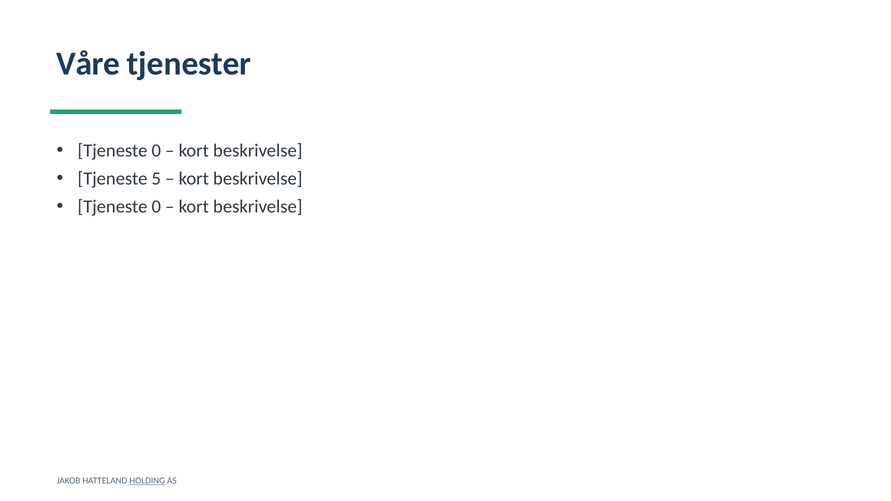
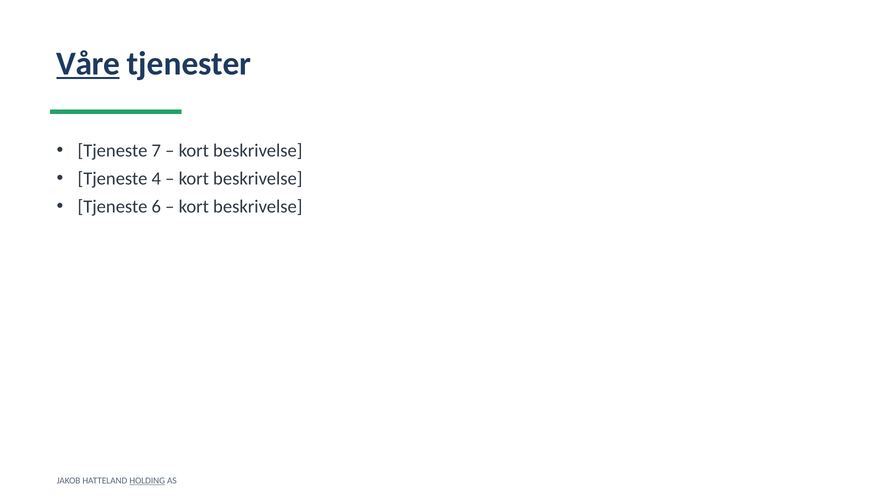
Våre underline: none -> present
0 at (156, 151): 0 -> 7
5: 5 -> 4
0 at (156, 207): 0 -> 6
